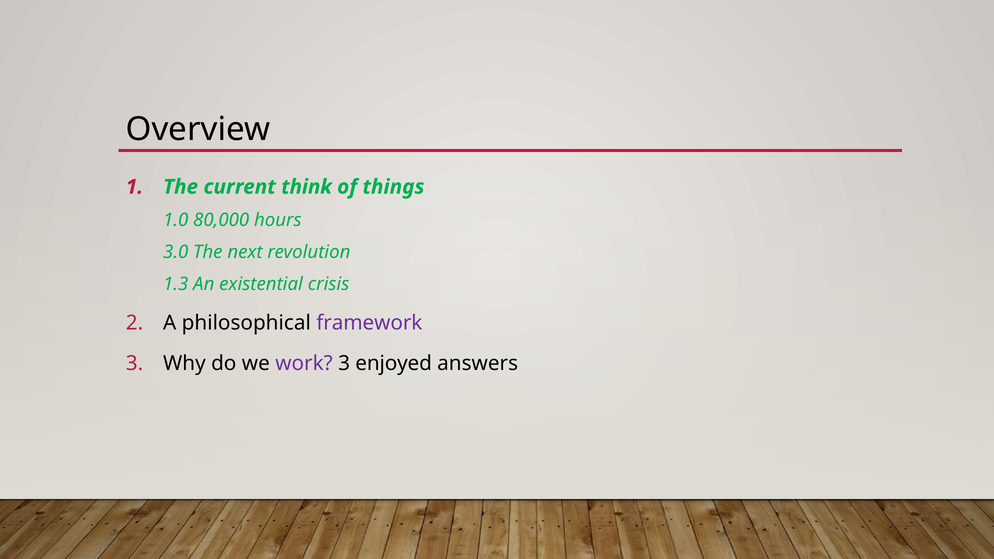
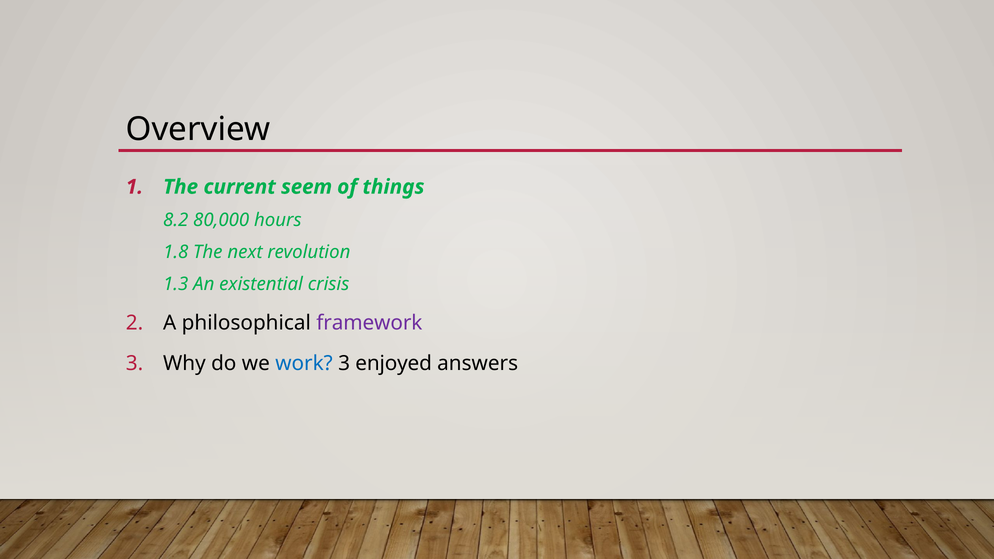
think: think -> seem
1.0: 1.0 -> 8.2
3.0: 3.0 -> 1.8
work colour: purple -> blue
